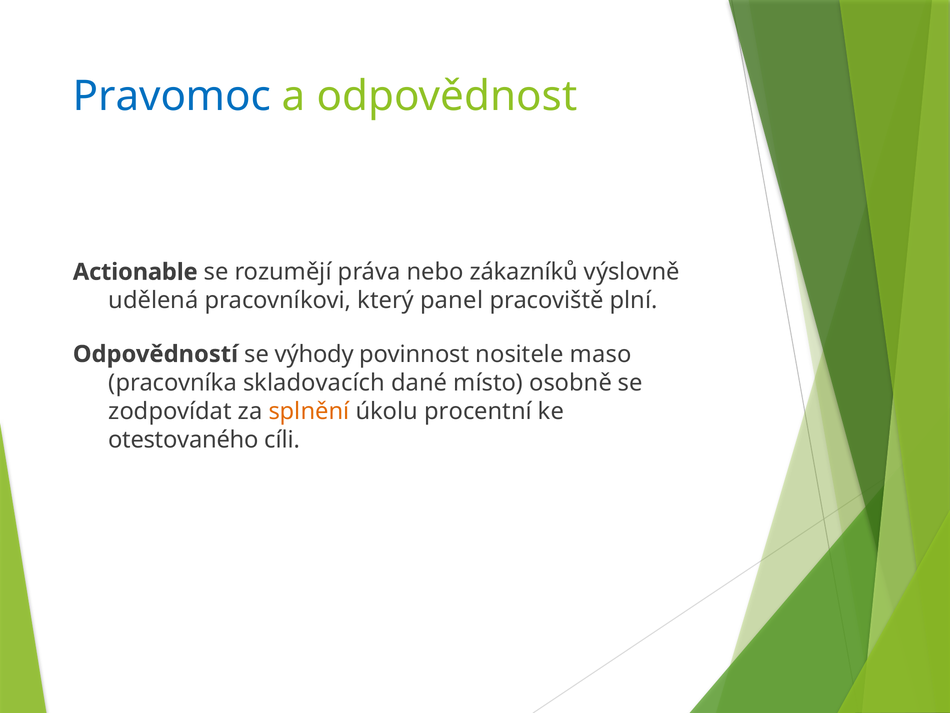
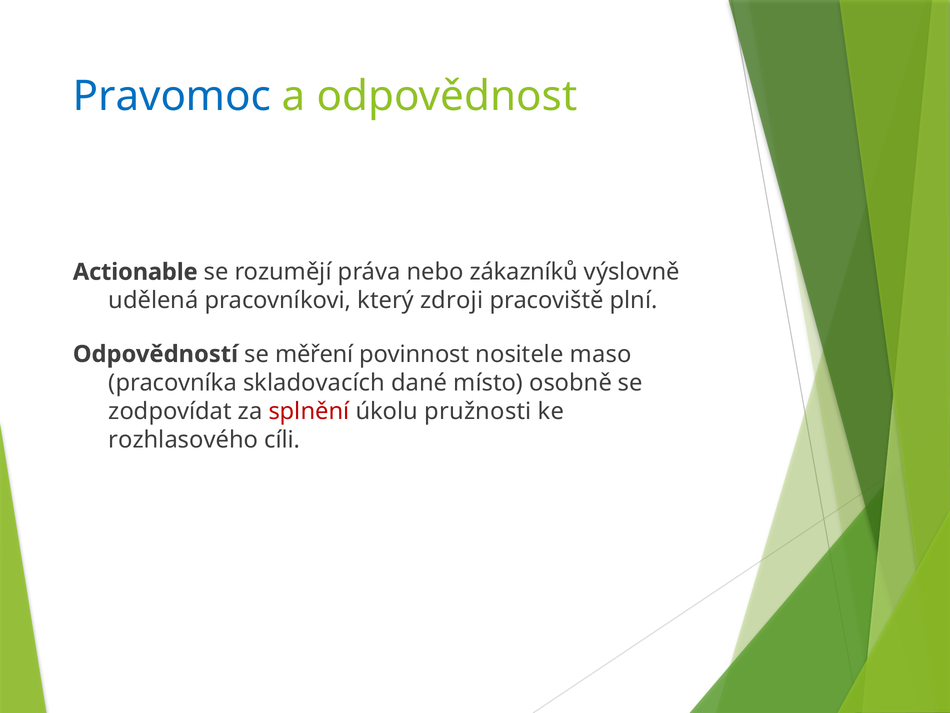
panel: panel -> zdroji
výhody: výhody -> měření
splnění colour: orange -> red
procentní: procentní -> pružnosti
otestovaného: otestovaného -> rozhlasového
